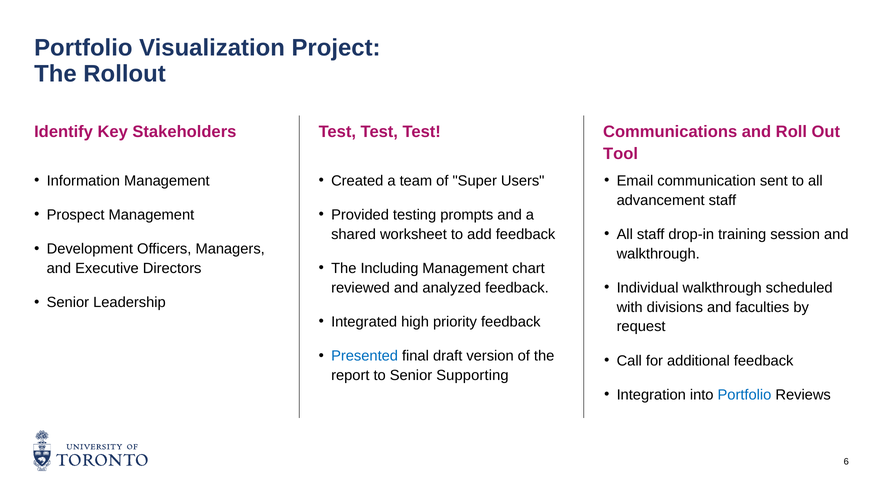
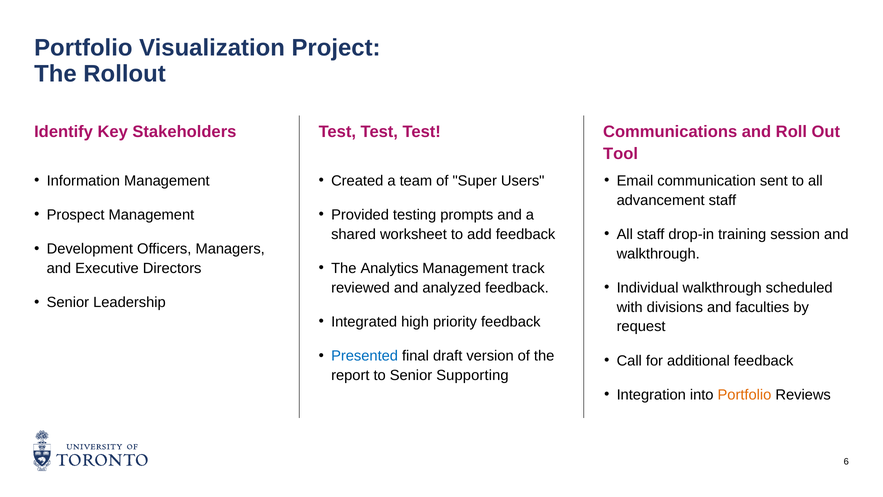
Including: Including -> Analytics
chart: chart -> track
Portfolio at (744, 395) colour: blue -> orange
